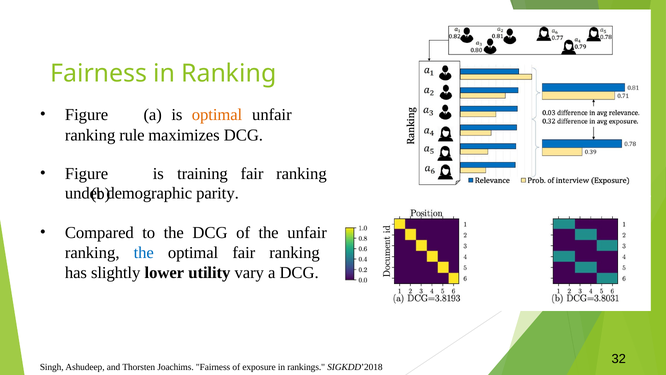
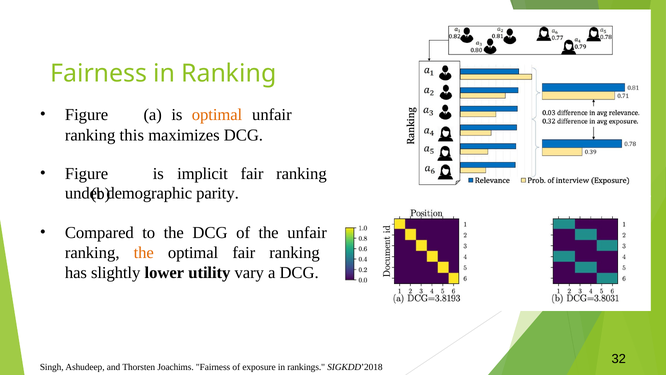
rule: rule -> this
training: training -> implicit
the at (144, 253) colour: blue -> orange
